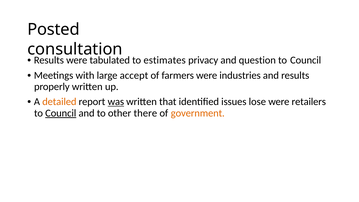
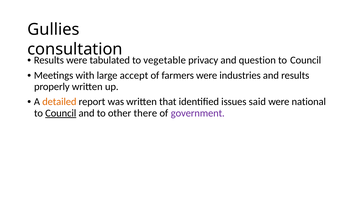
Posted: Posted -> Gullies
estimates: estimates -> vegetable
was underline: present -> none
lose: lose -> said
retailers: retailers -> national
government colour: orange -> purple
